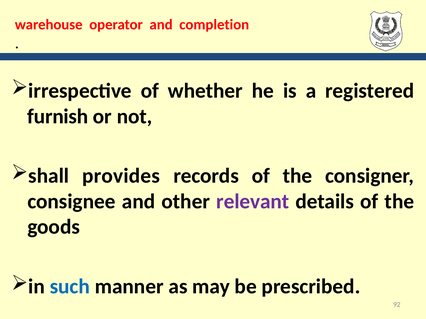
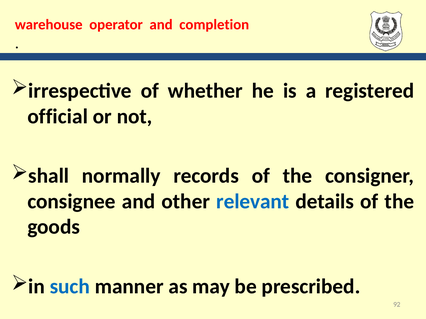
furnish: furnish -> official
provides: provides -> normally
relevant colour: purple -> blue
